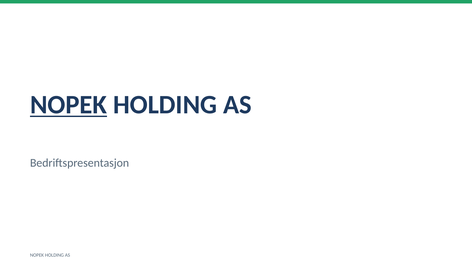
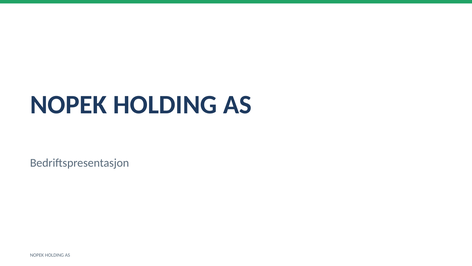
NOPEK at (69, 105) underline: present -> none
